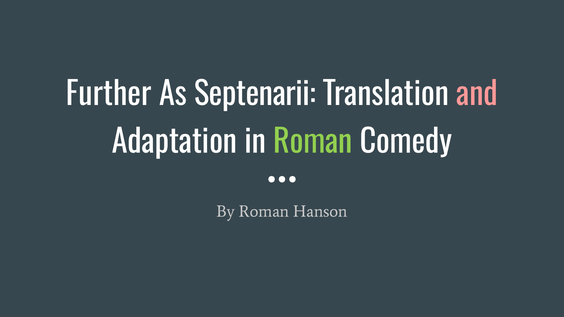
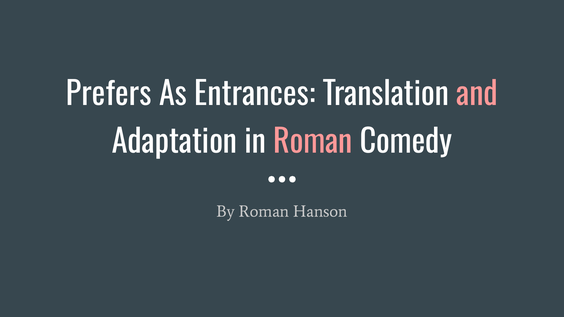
Further: Further -> Prefers
Septenarii: Septenarii -> Entrances
Roman at (313, 142) colour: light green -> pink
